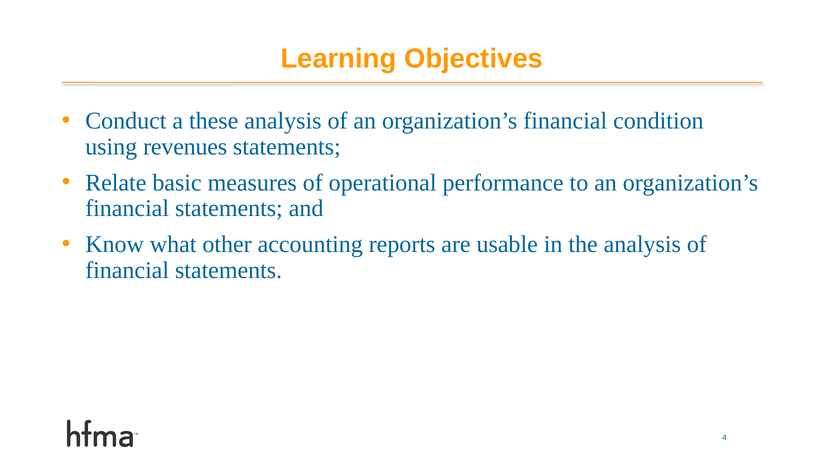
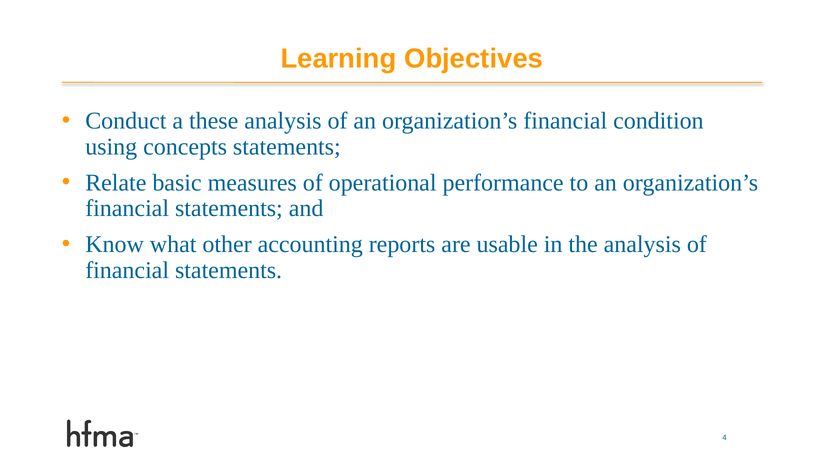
revenues: revenues -> concepts
